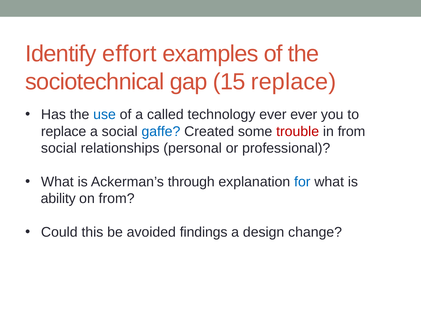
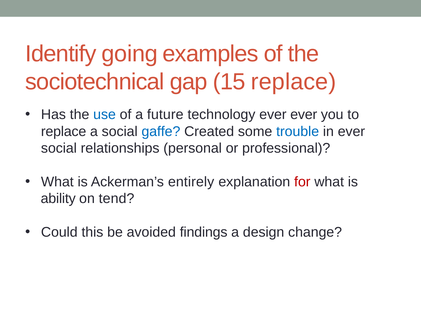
effort: effort -> going
called: called -> future
trouble colour: red -> blue
in from: from -> ever
through: through -> entirely
for colour: blue -> red
on from: from -> tend
